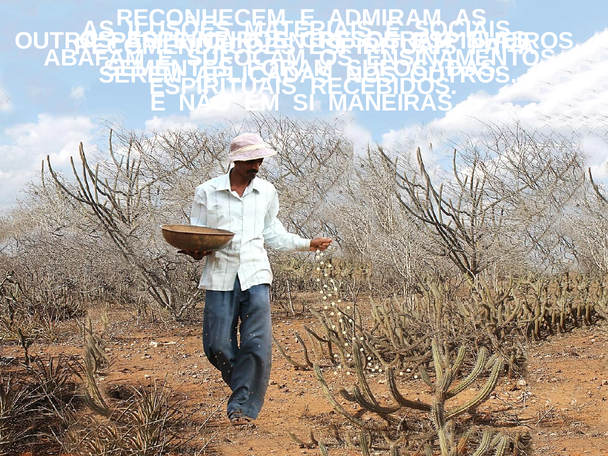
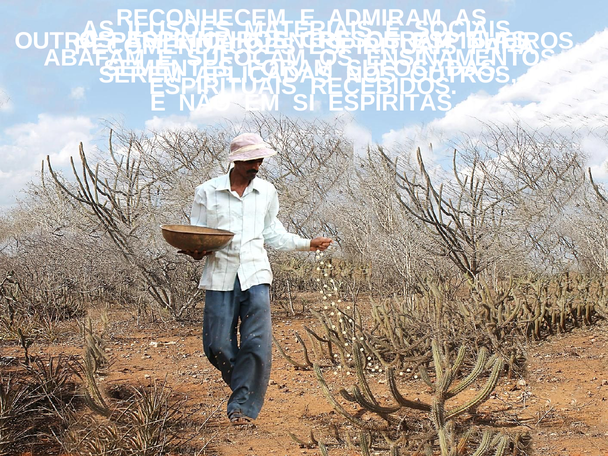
MANEIRAS: MANEIRAS -> ESPÍRITAS
